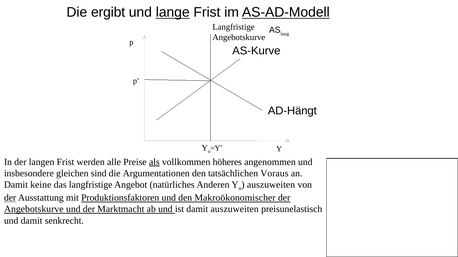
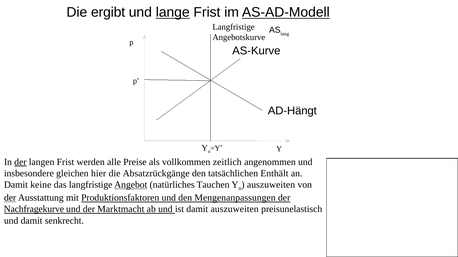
der at (20, 162) underline: none -> present
als underline: present -> none
höheres: höheres -> zeitlich
sind: sind -> hier
Argumentationen: Argumentationen -> Absatzrückgänge
Voraus: Voraus -> Enthält
Angebot underline: none -> present
Anderen: Anderen -> Tauchen
Makroökonomischer: Makroökonomischer -> Mengenanpassungen
Angebotskurve at (34, 210): Angebotskurve -> Nachfragekurve
